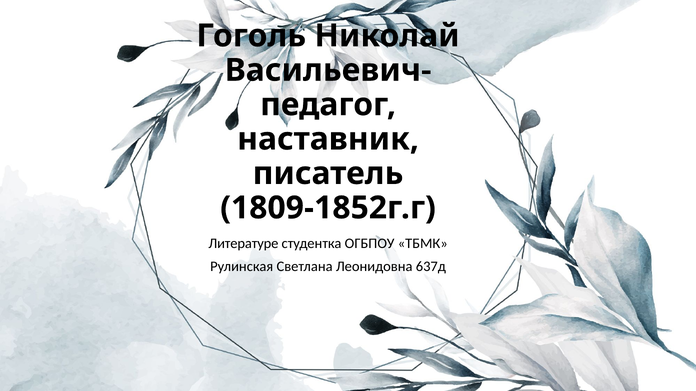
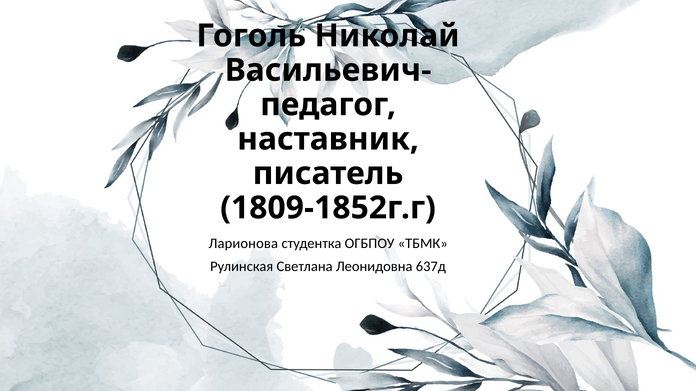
Литературе: Литературе -> Ларионова
